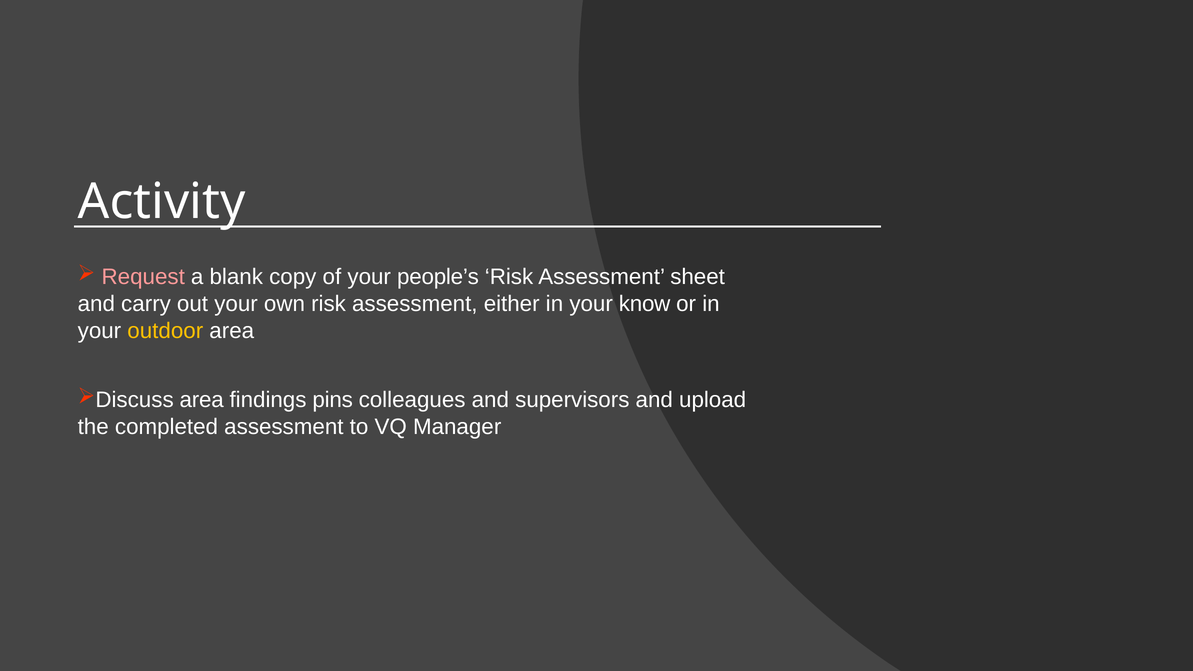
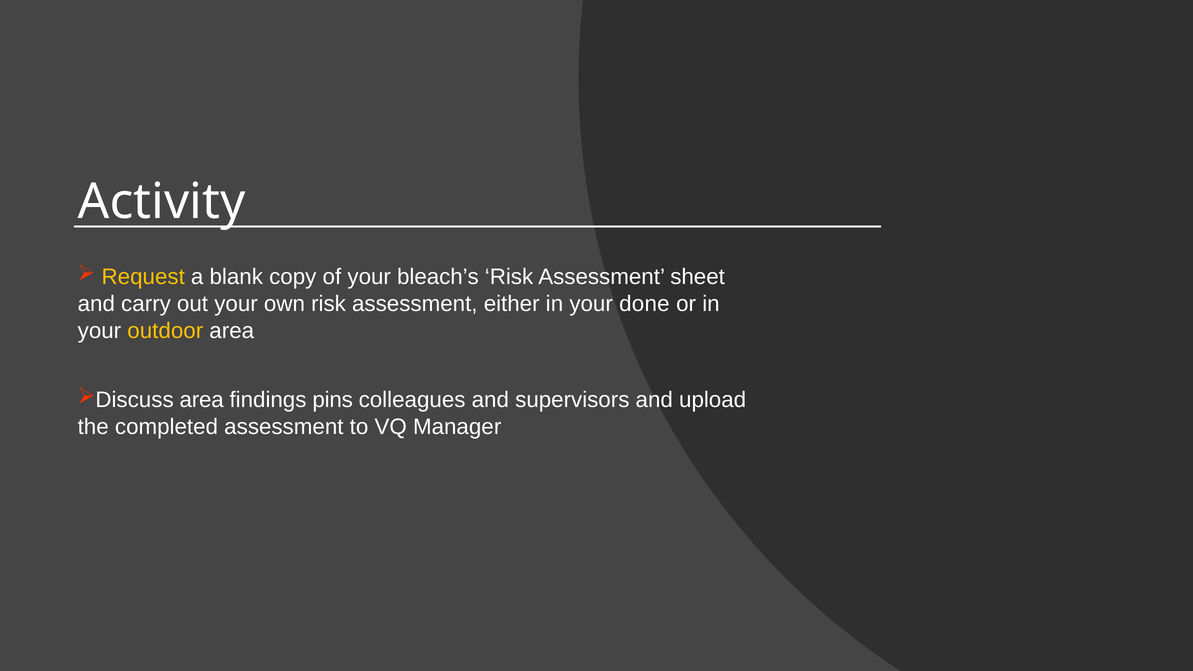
Request colour: pink -> yellow
people’s: people’s -> bleach’s
know: know -> done
